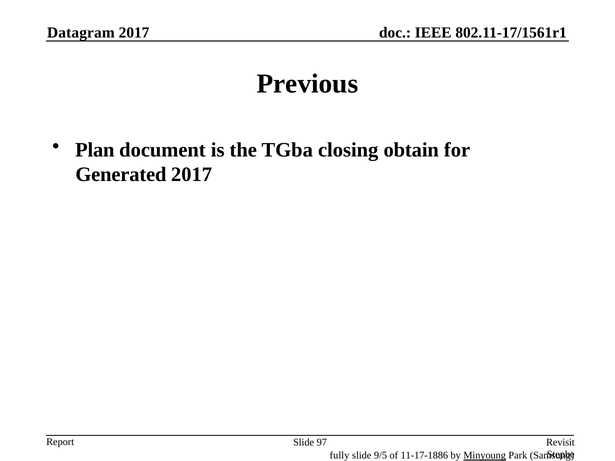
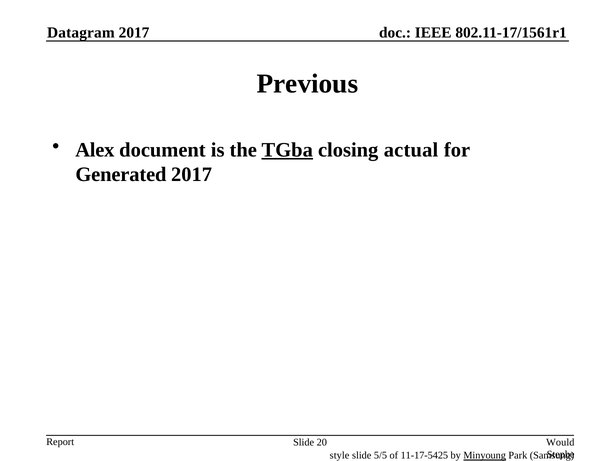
Plan: Plan -> Alex
TGba underline: none -> present
obtain: obtain -> actual
97: 97 -> 20
Revisit: Revisit -> Would
fully: fully -> style
9/5: 9/5 -> 5/5
11-17-1886: 11-17-1886 -> 11-17-5425
